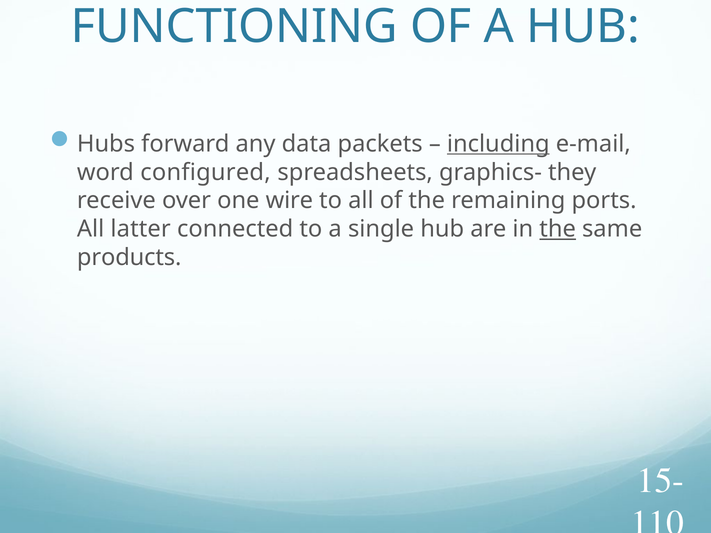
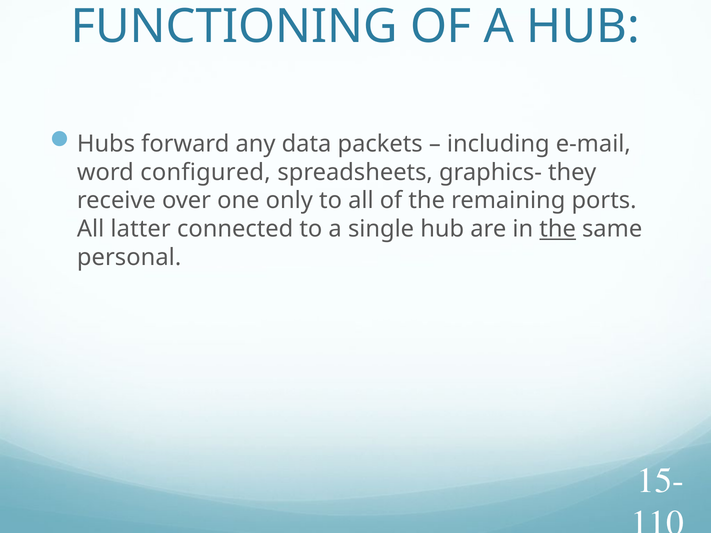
including underline: present -> none
wire: wire -> only
products: products -> personal
